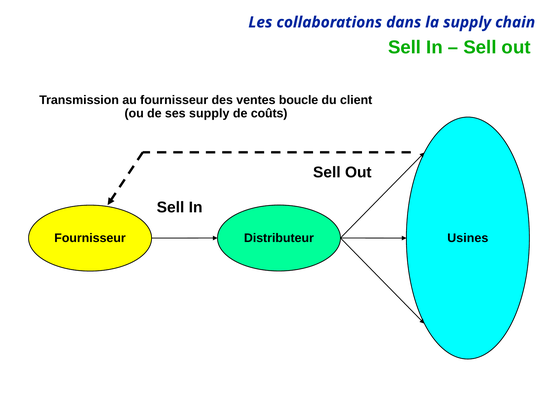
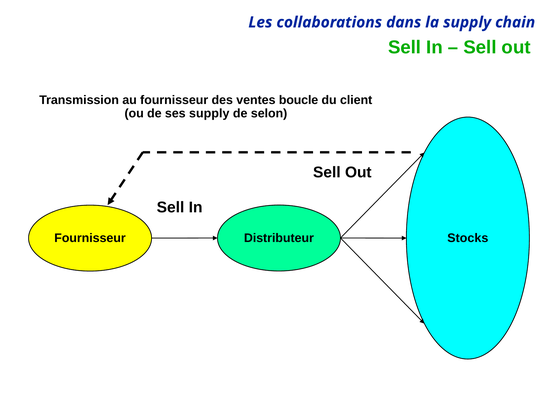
coûts: coûts -> selon
Usines: Usines -> Stocks
